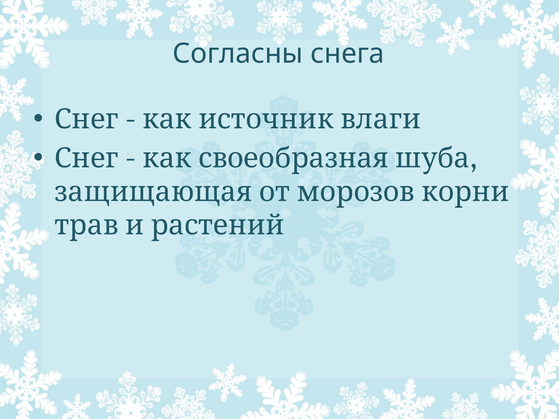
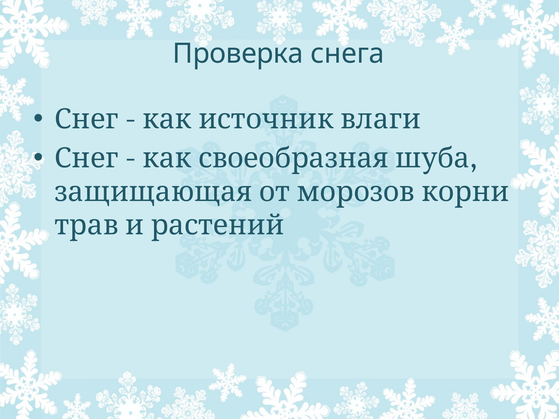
Согласны: Согласны -> Проверка
